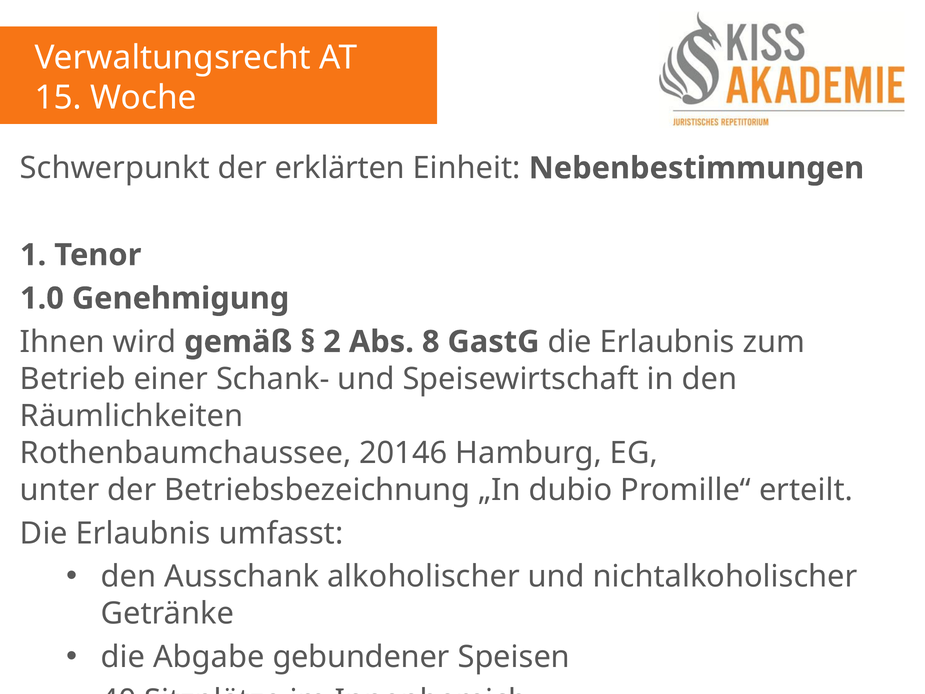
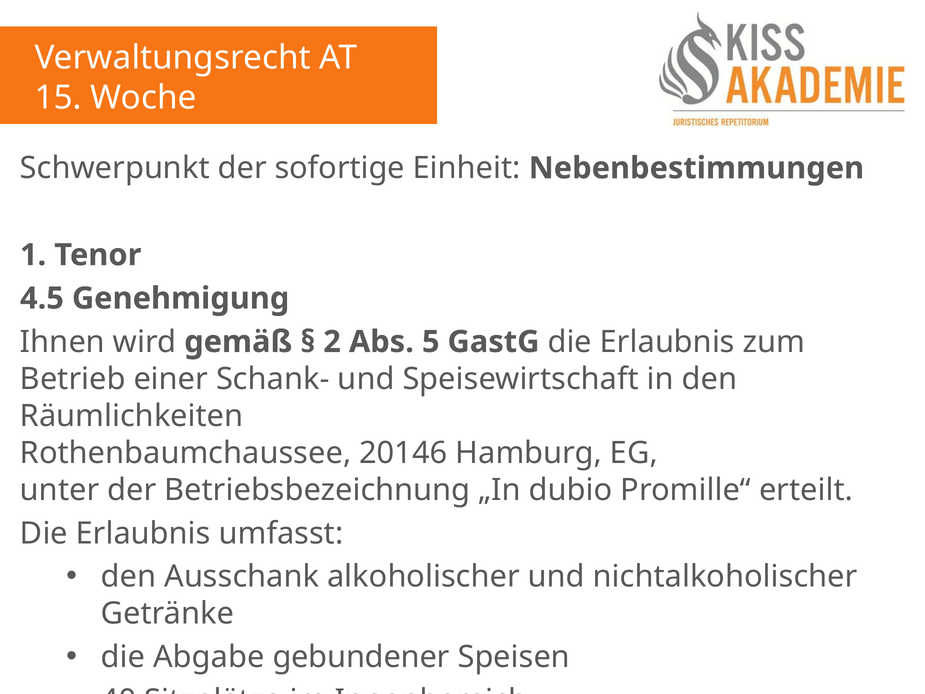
erklärten: erklärten -> sofortige
1.0: 1.0 -> 4.5
8: 8 -> 5
